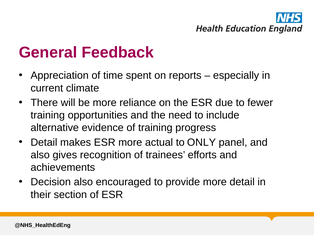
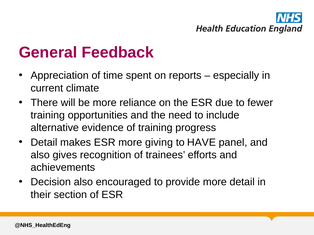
actual: actual -> giving
ONLY: ONLY -> HAVE
